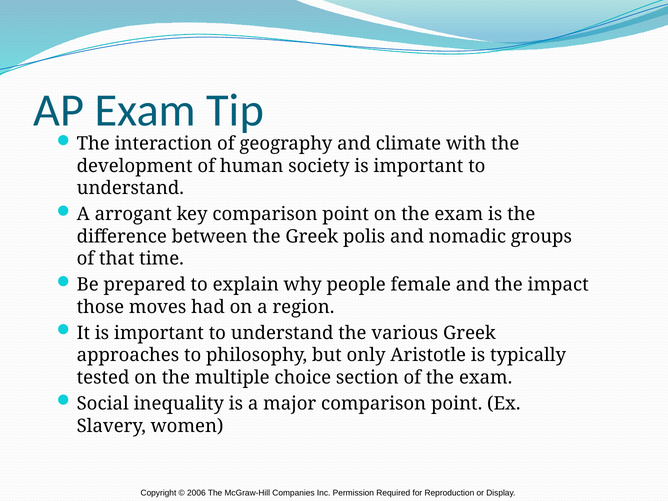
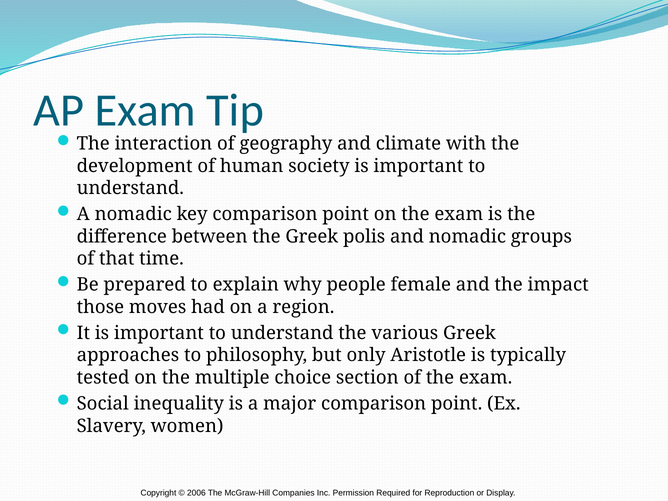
A arrogant: arrogant -> nomadic
